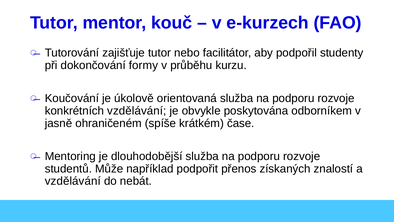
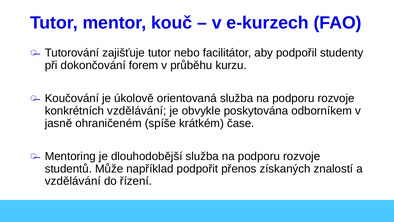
formy: formy -> forem
nebát: nebát -> řízení
